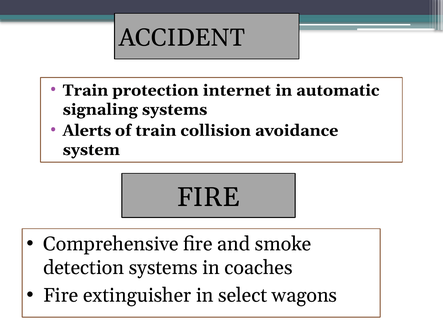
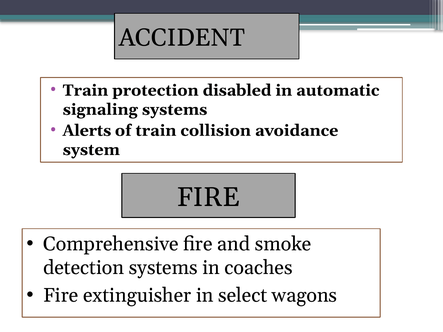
internet: internet -> disabled
